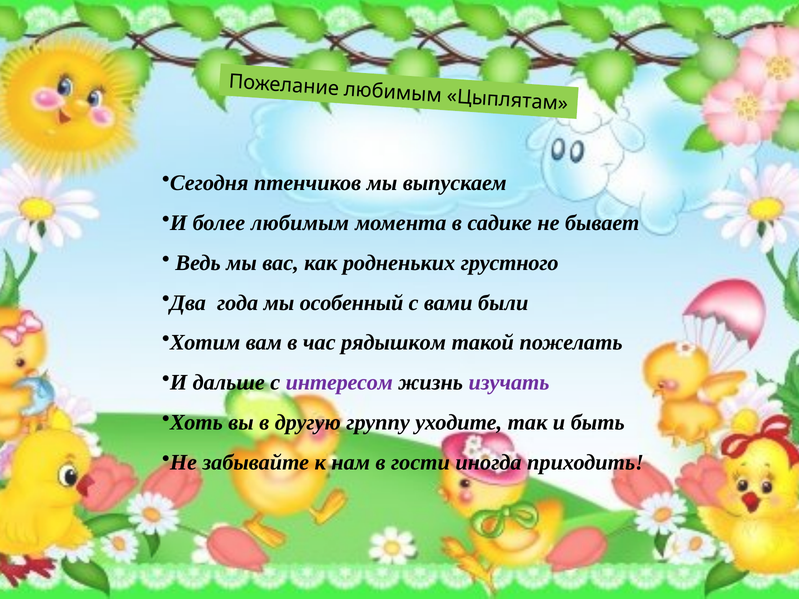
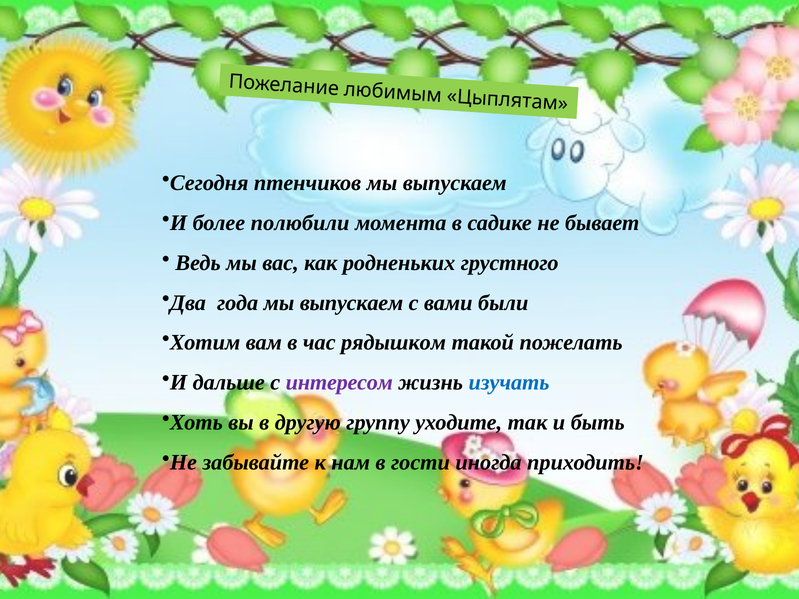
более любимым: любимым -> полюбили
года мы особенный: особенный -> выпускаем
изучать colour: purple -> blue
